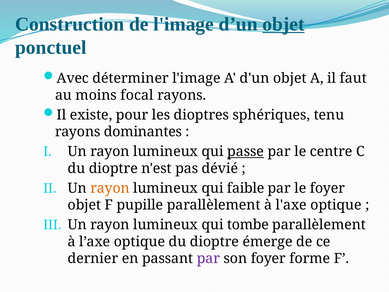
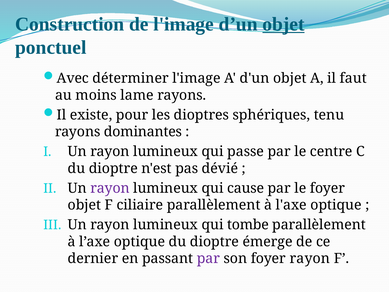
focal: focal -> lame
passe underline: present -> none
rayon at (110, 188) colour: orange -> purple
faible: faible -> cause
pupille: pupille -> ciliaire
foyer forme: forme -> rayon
